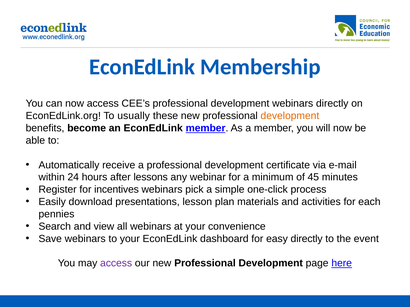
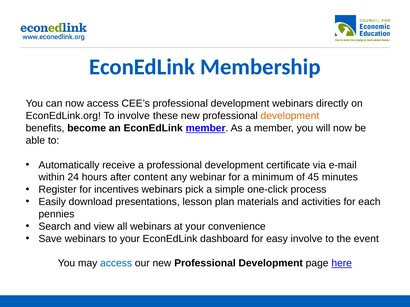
To usually: usually -> involve
lessons: lessons -> content
easy directly: directly -> involve
access at (116, 264) colour: purple -> blue
